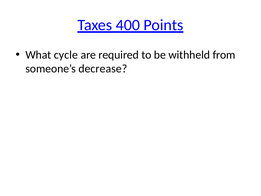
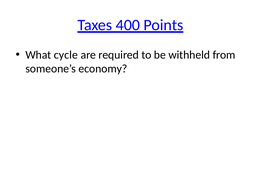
decrease: decrease -> economy
